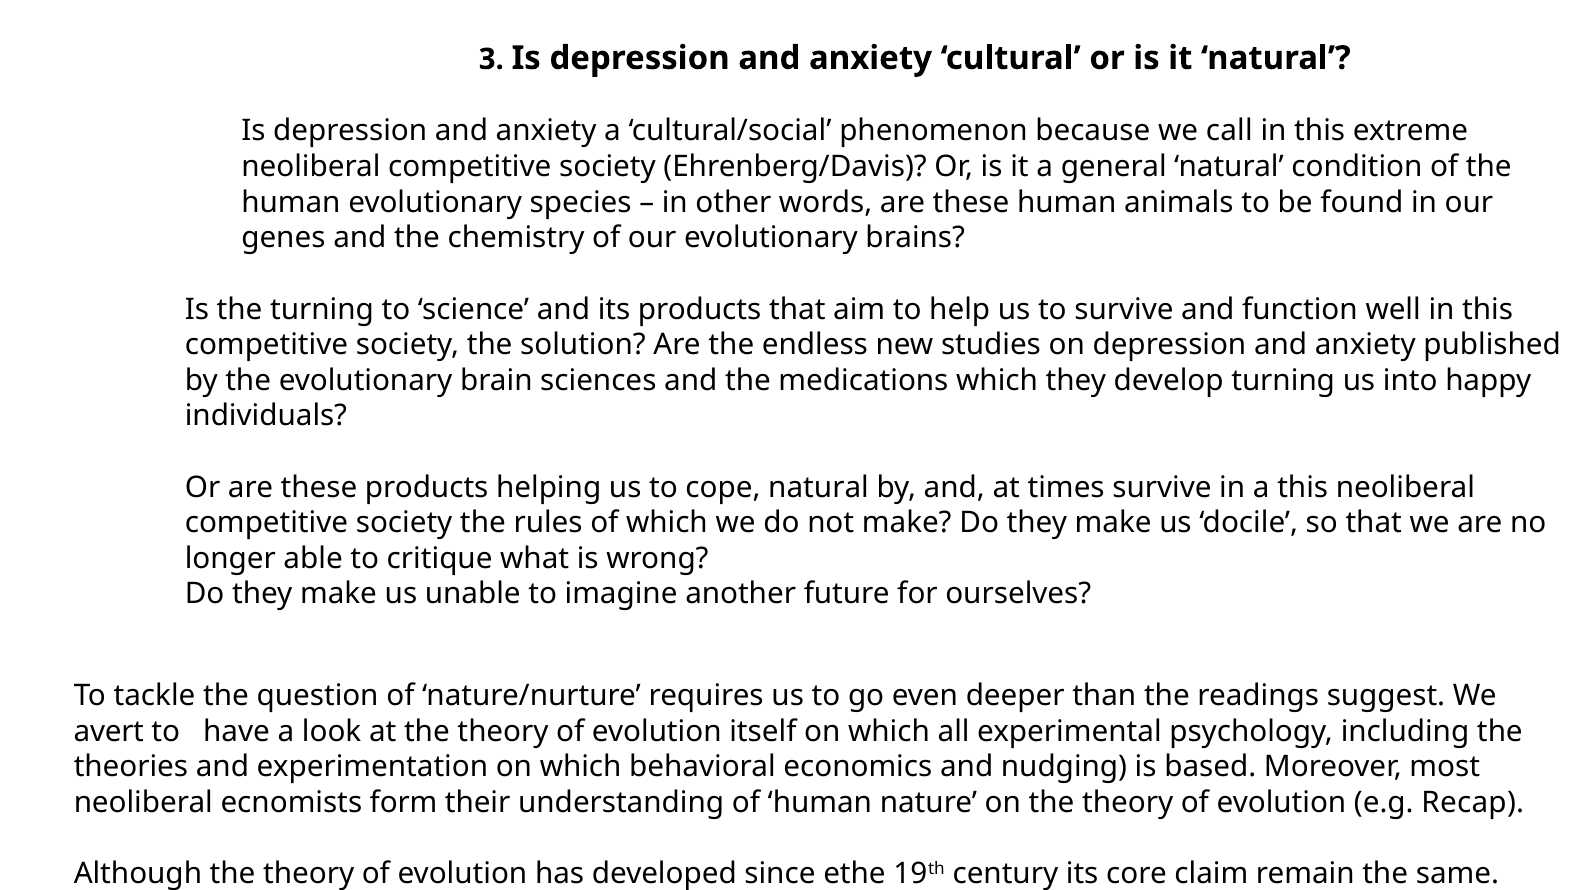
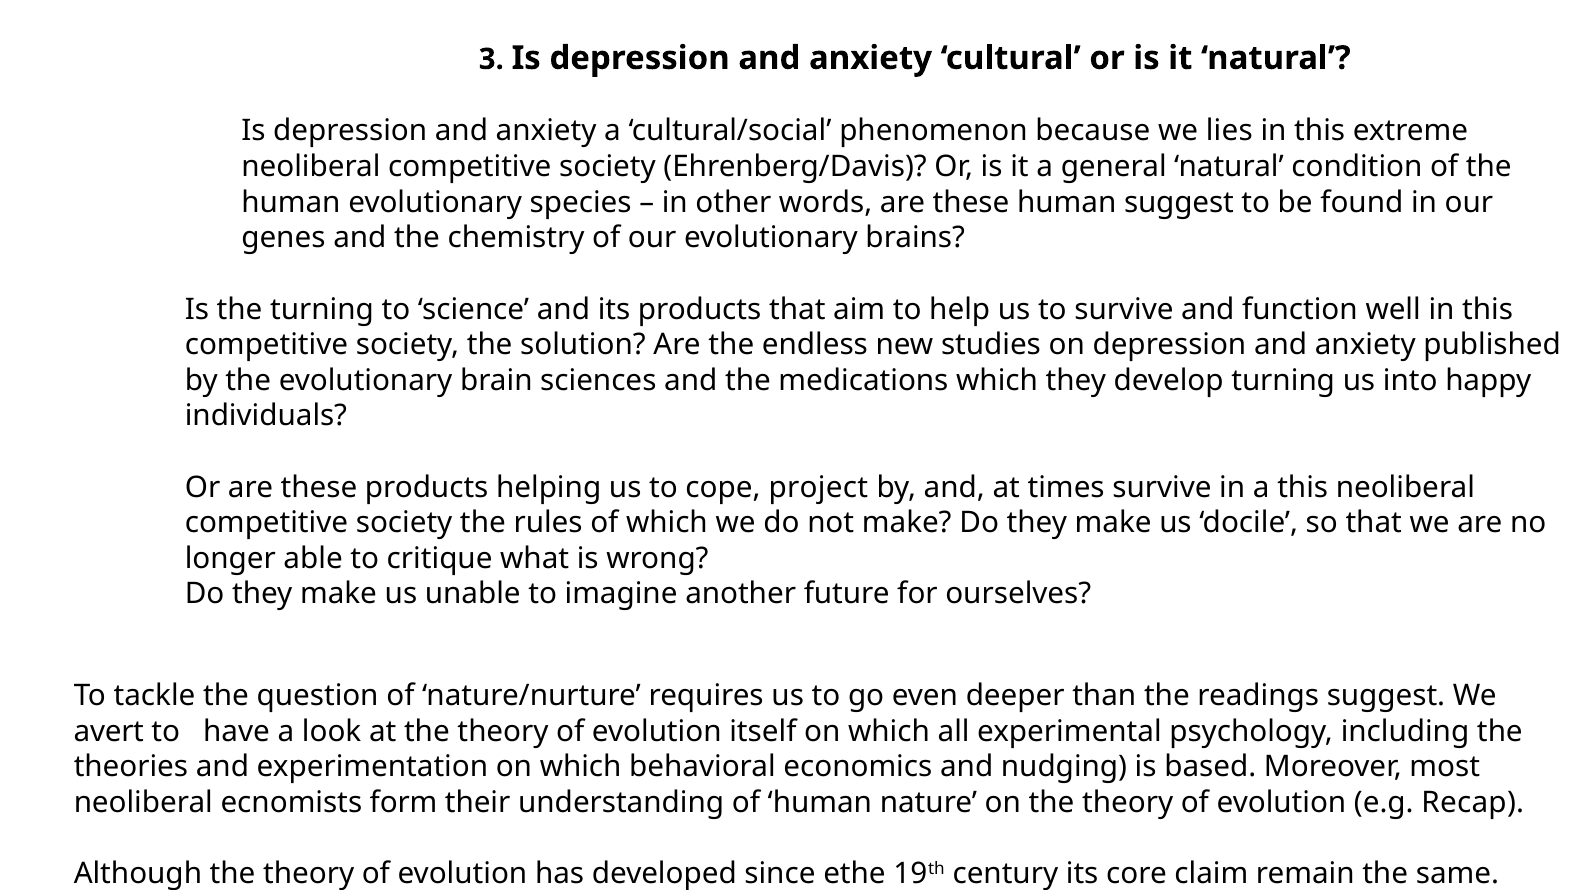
call: call -> lies
human animals: animals -> suggest
cope natural: natural -> project
